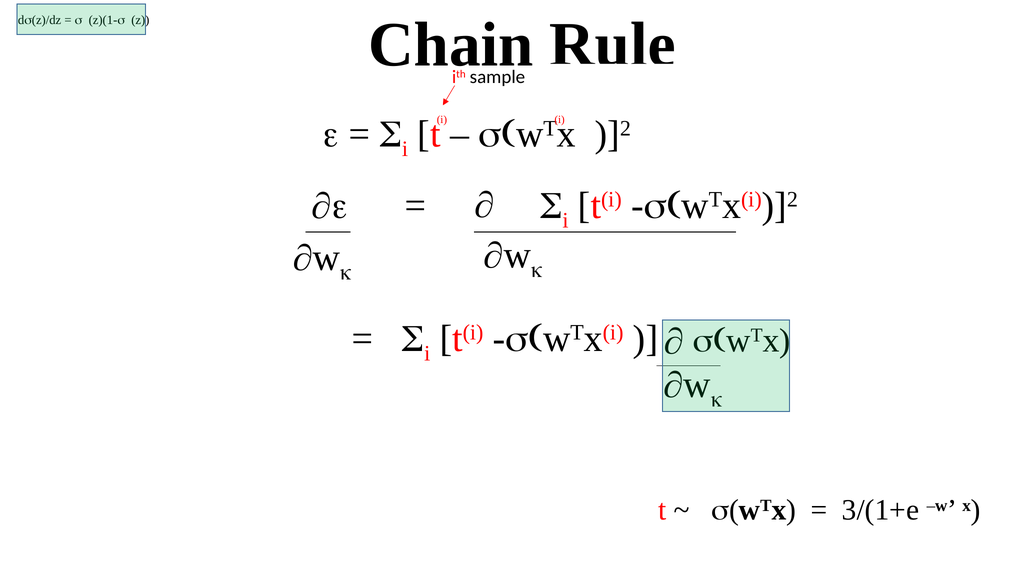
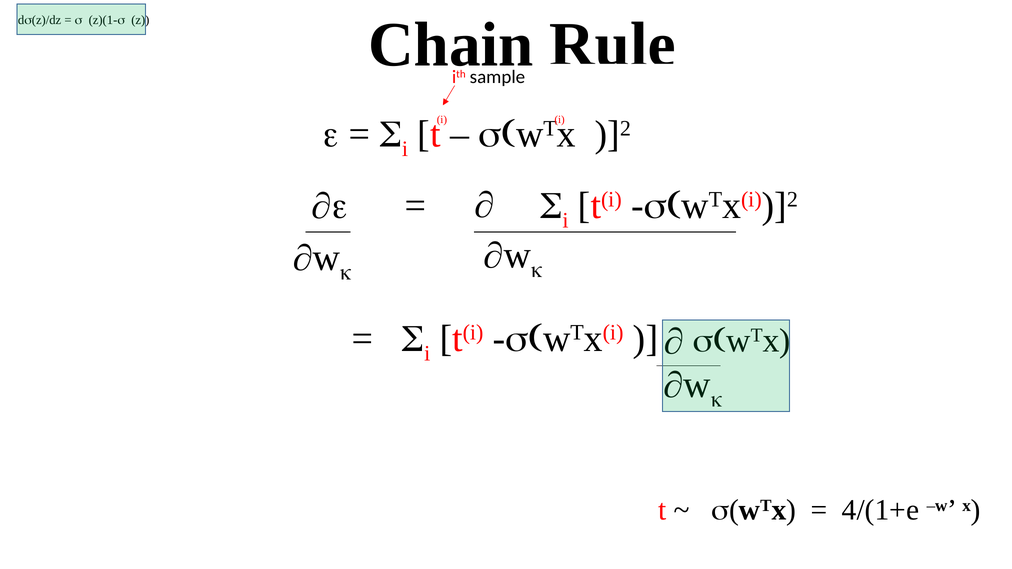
3/(1+e: 3/(1+e -> 4/(1+e
